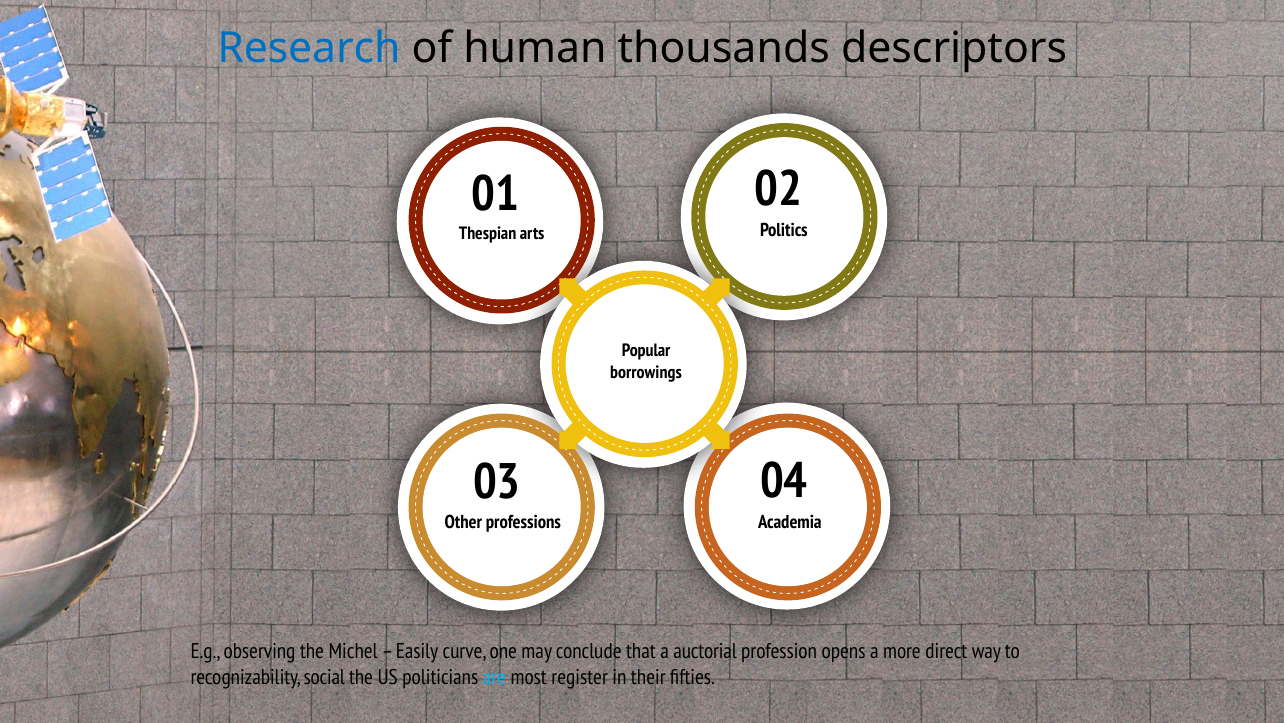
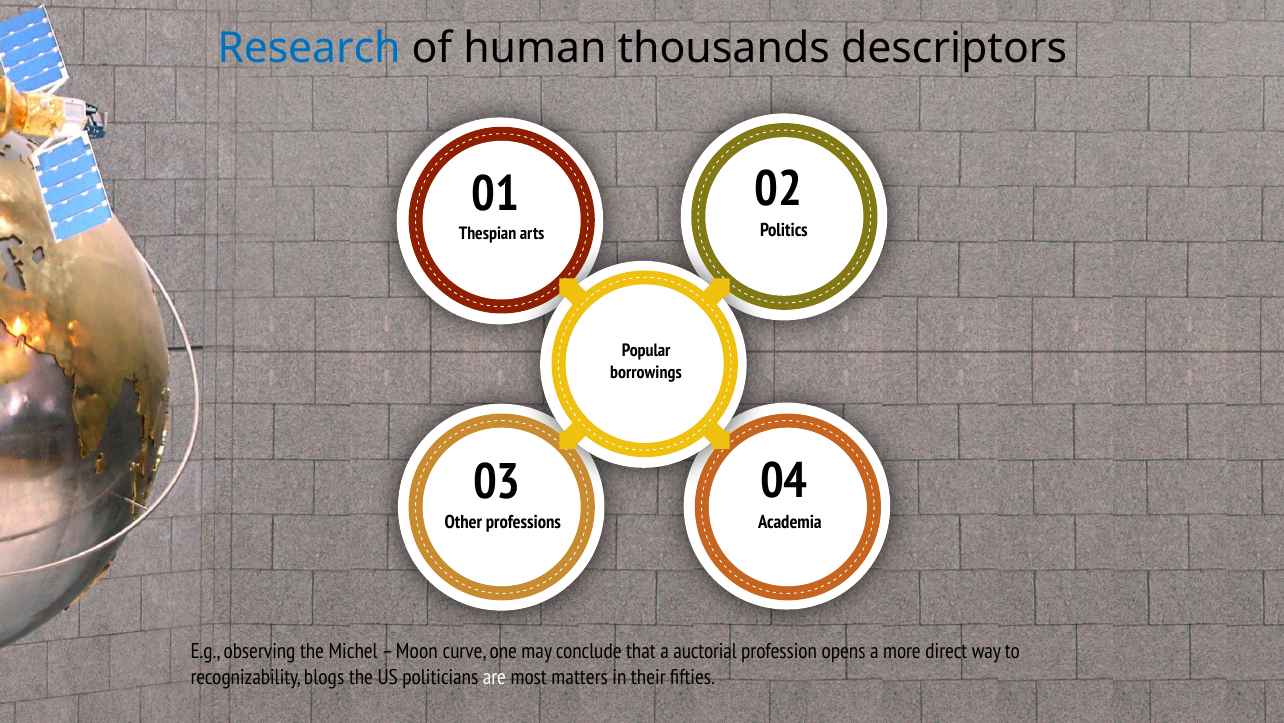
Easily: Easily -> Moon
social: social -> blogs
are colour: light blue -> white
register: register -> matters
